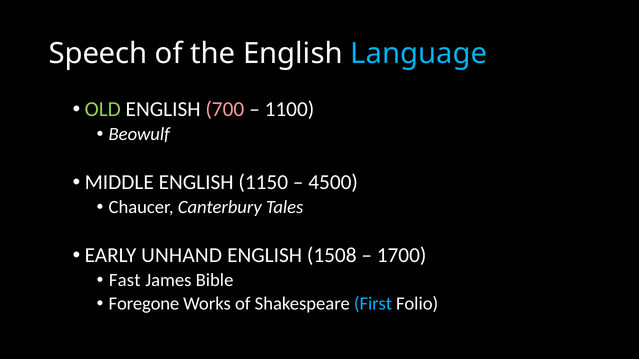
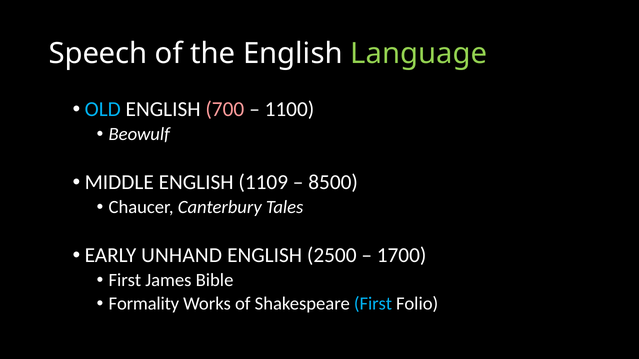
Language colour: light blue -> light green
OLD colour: light green -> light blue
1150: 1150 -> 1109
4500: 4500 -> 8500
1508: 1508 -> 2500
Fast at (125, 281): Fast -> First
Foregone: Foregone -> Formality
